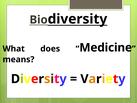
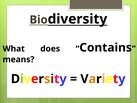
Medicine: Medicine -> Contains
